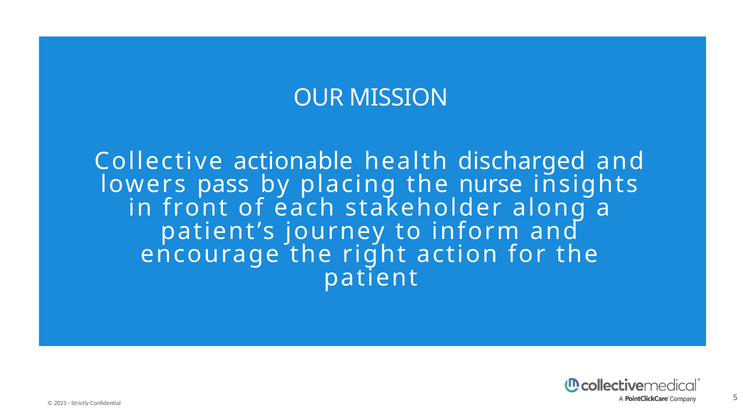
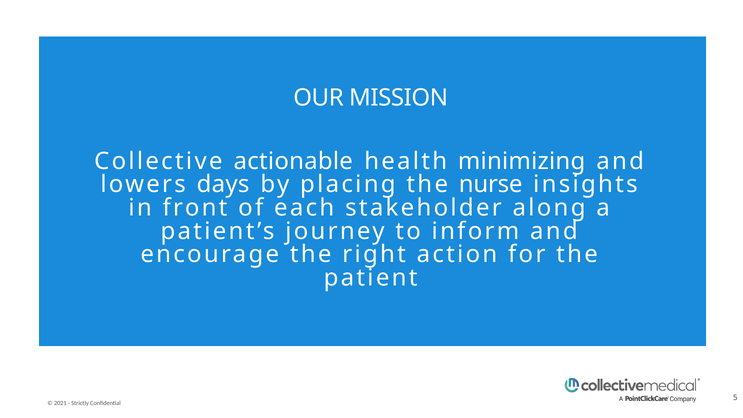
discharged: discharged -> minimizing
pass: pass -> days
